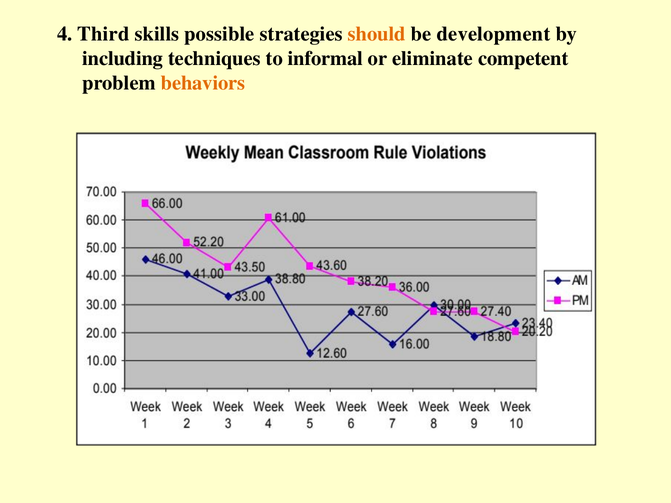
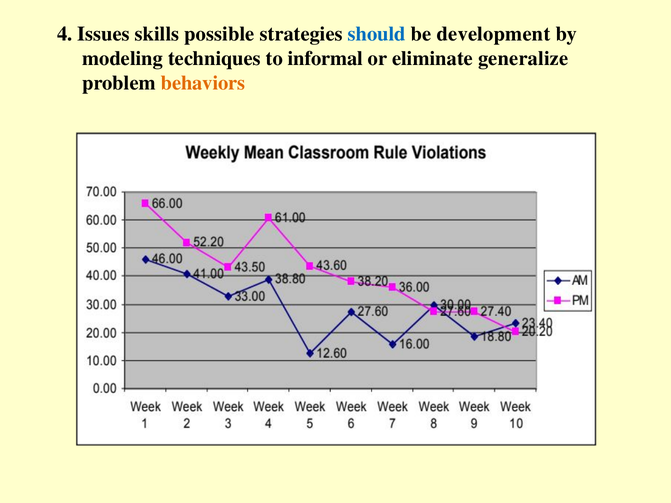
Third: Third -> Issues
should colour: orange -> blue
including: including -> modeling
competent: competent -> generalize
